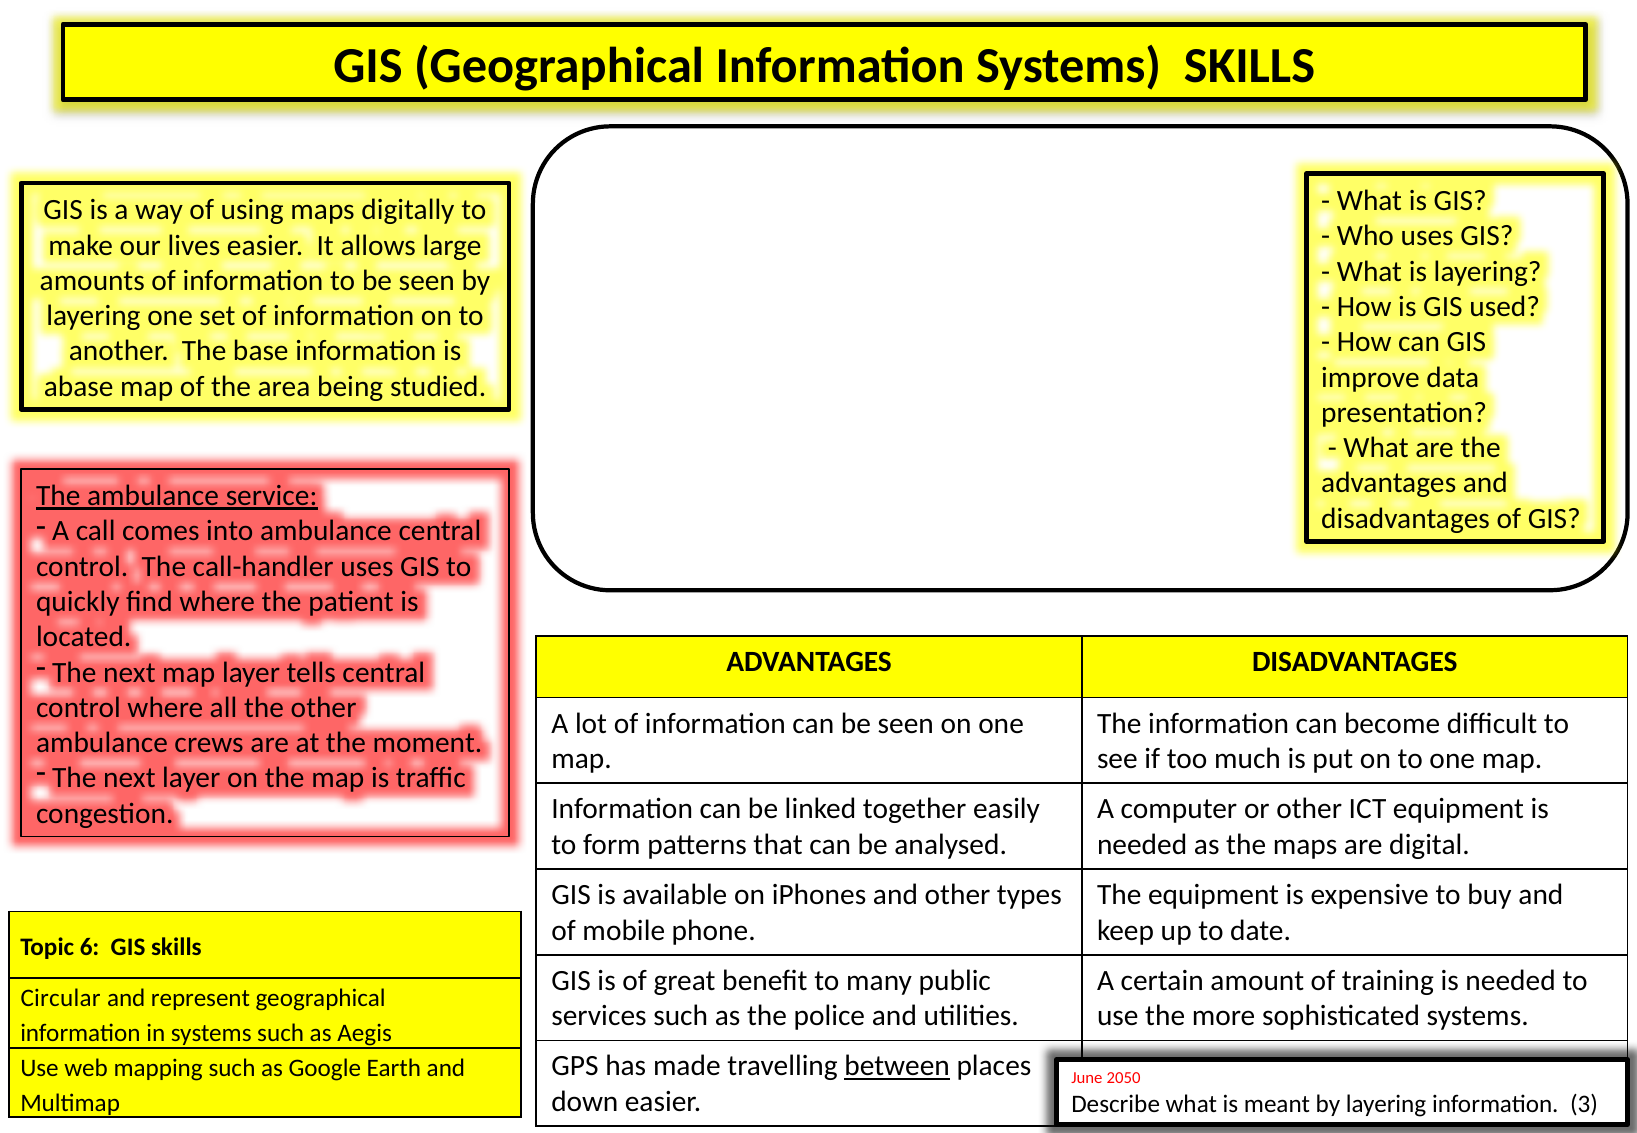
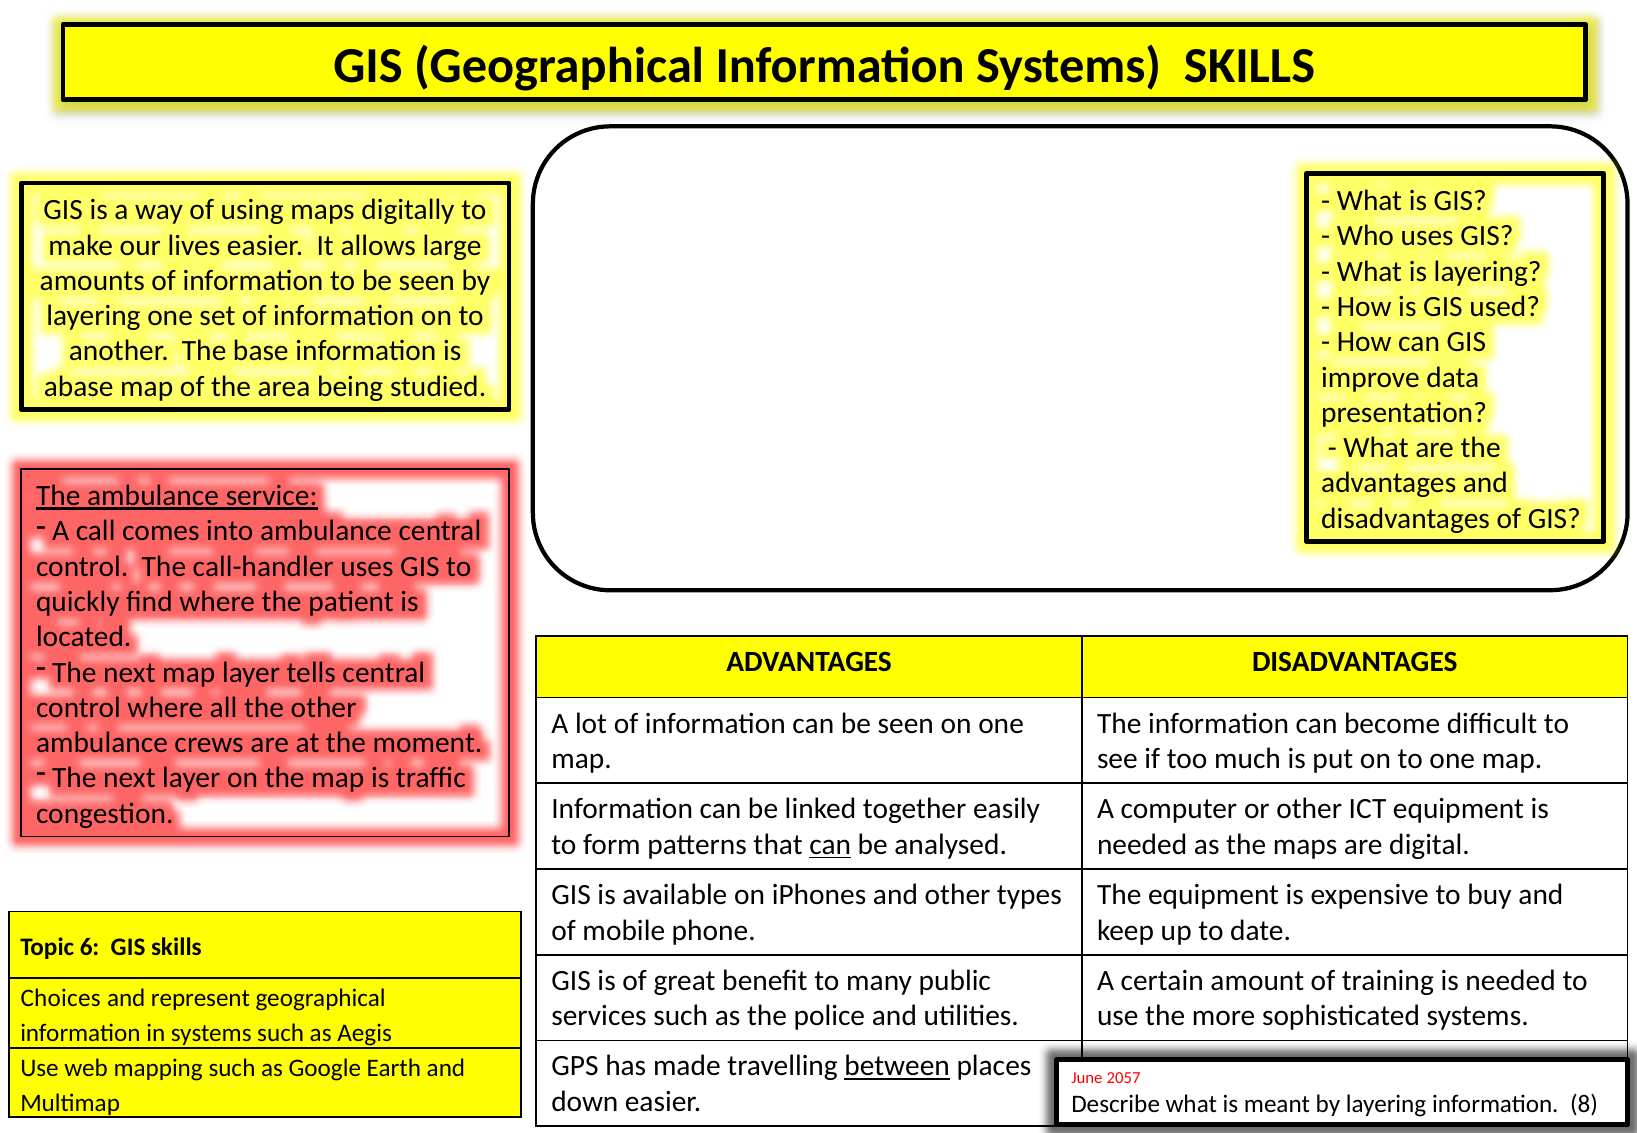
can at (830, 845) underline: none -> present
Circular: Circular -> Choices
2050: 2050 -> 2057
3: 3 -> 8
